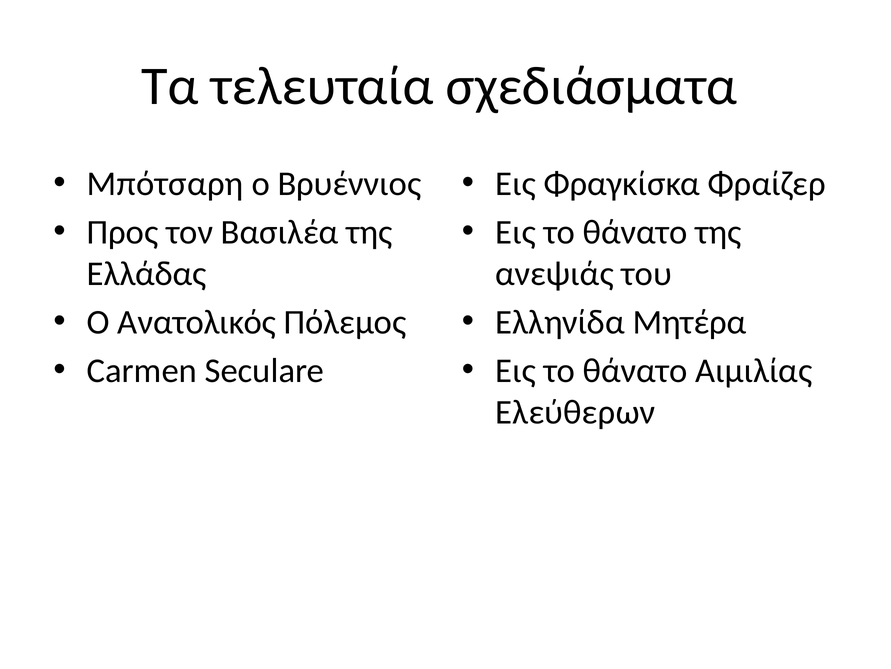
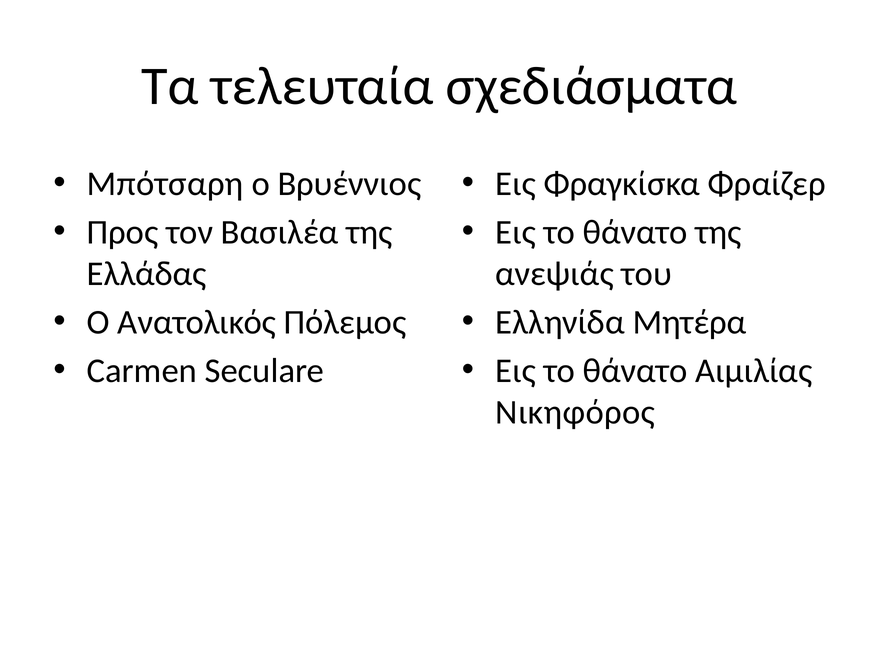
Ελεύθερων: Ελεύθερων -> Νικηφόρος
